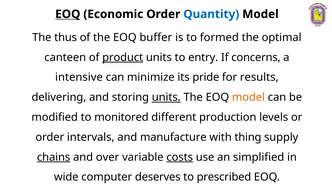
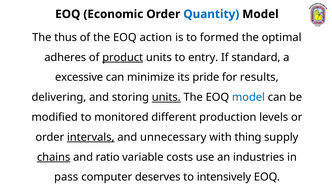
EOQ at (68, 14) underline: present -> none
buffer: buffer -> action
canteen: canteen -> adheres
concerns: concerns -> standard
intensive: intensive -> excessive
model at (248, 97) colour: orange -> blue
intervals underline: none -> present
manufacture: manufacture -> unnecessary
over: over -> ratio
costs underline: present -> none
simplified: simplified -> industries
wide: wide -> pass
prescribed: prescribed -> intensively
